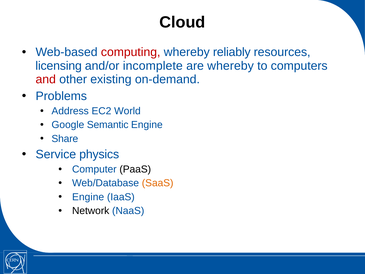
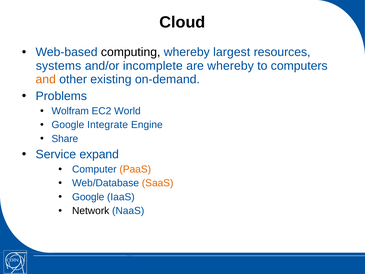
computing colour: red -> black
reliably: reliably -> largest
licensing: licensing -> systems
and colour: red -> orange
Address: Address -> Wolfram
Semantic: Semantic -> Integrate
physics: physics -> expand
PaaS colour: black -> orange
Engine at (88, 197): Engine -> Google
